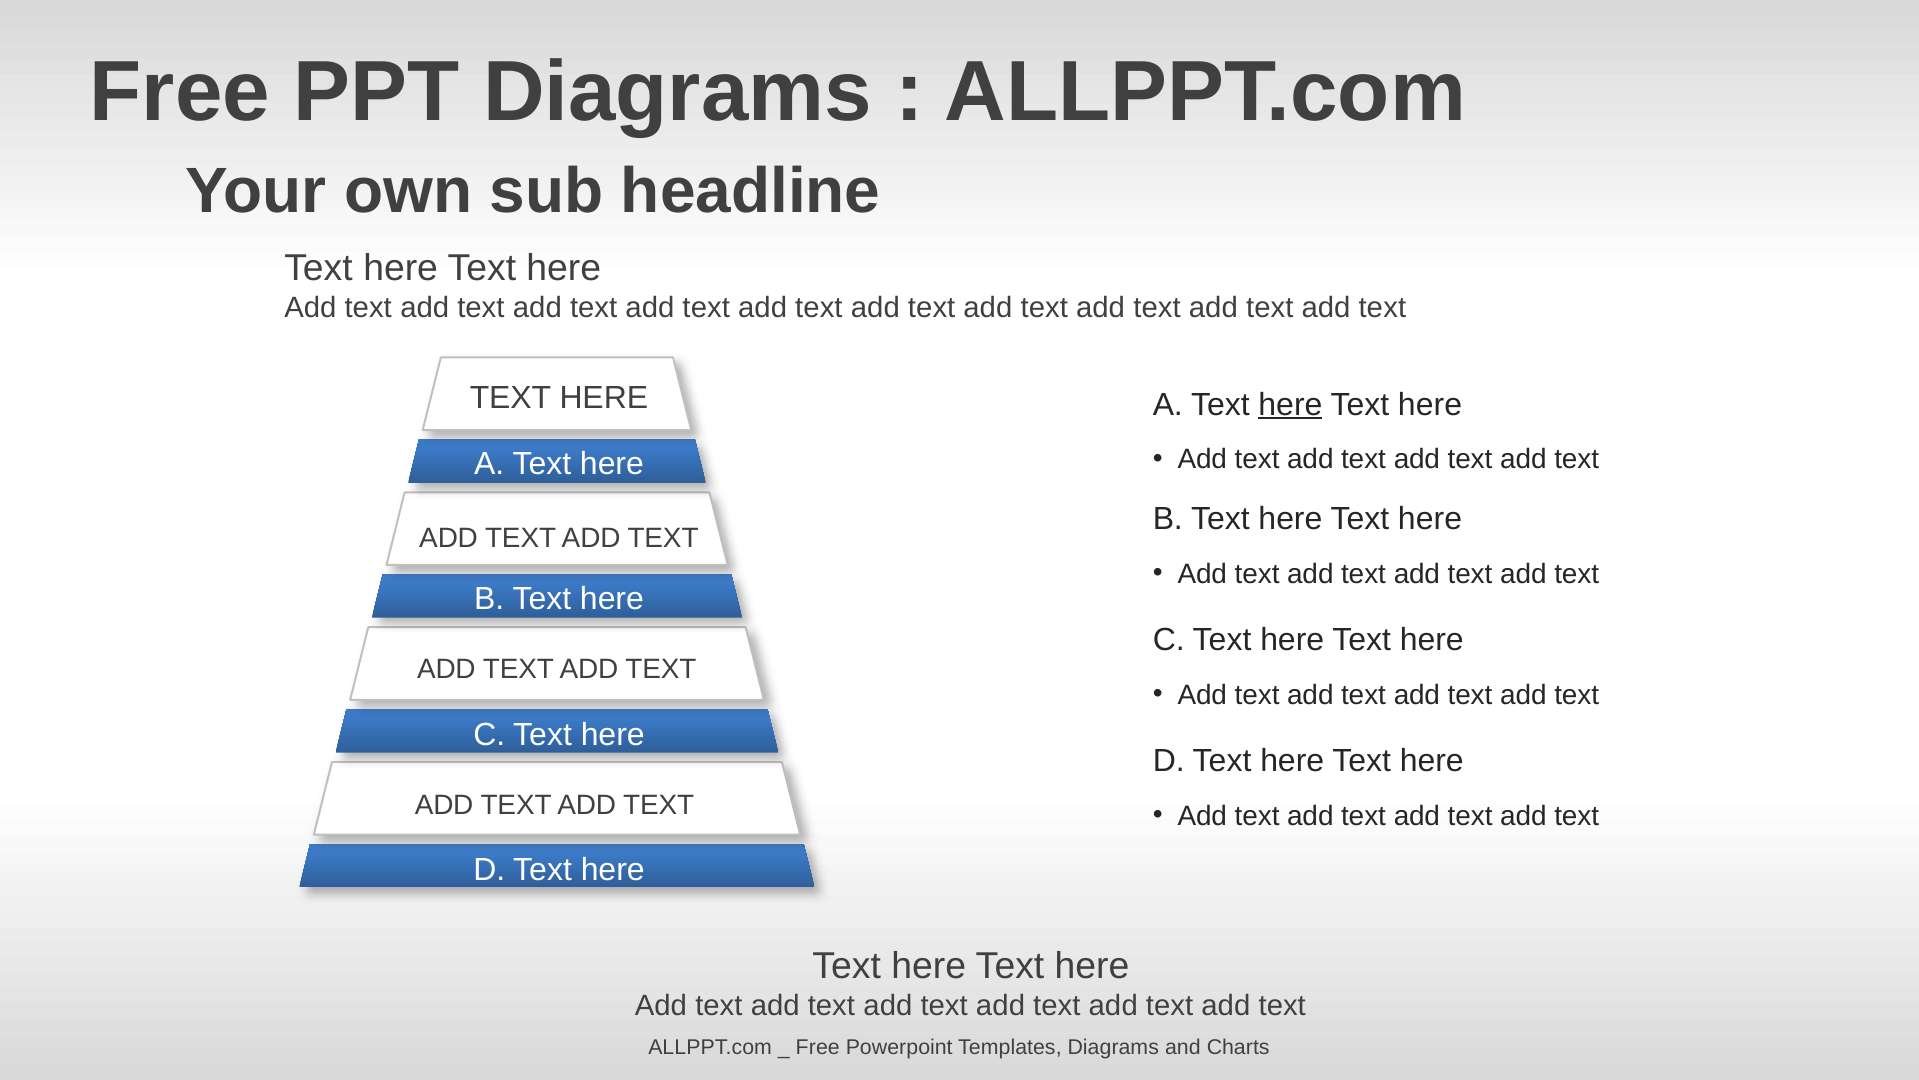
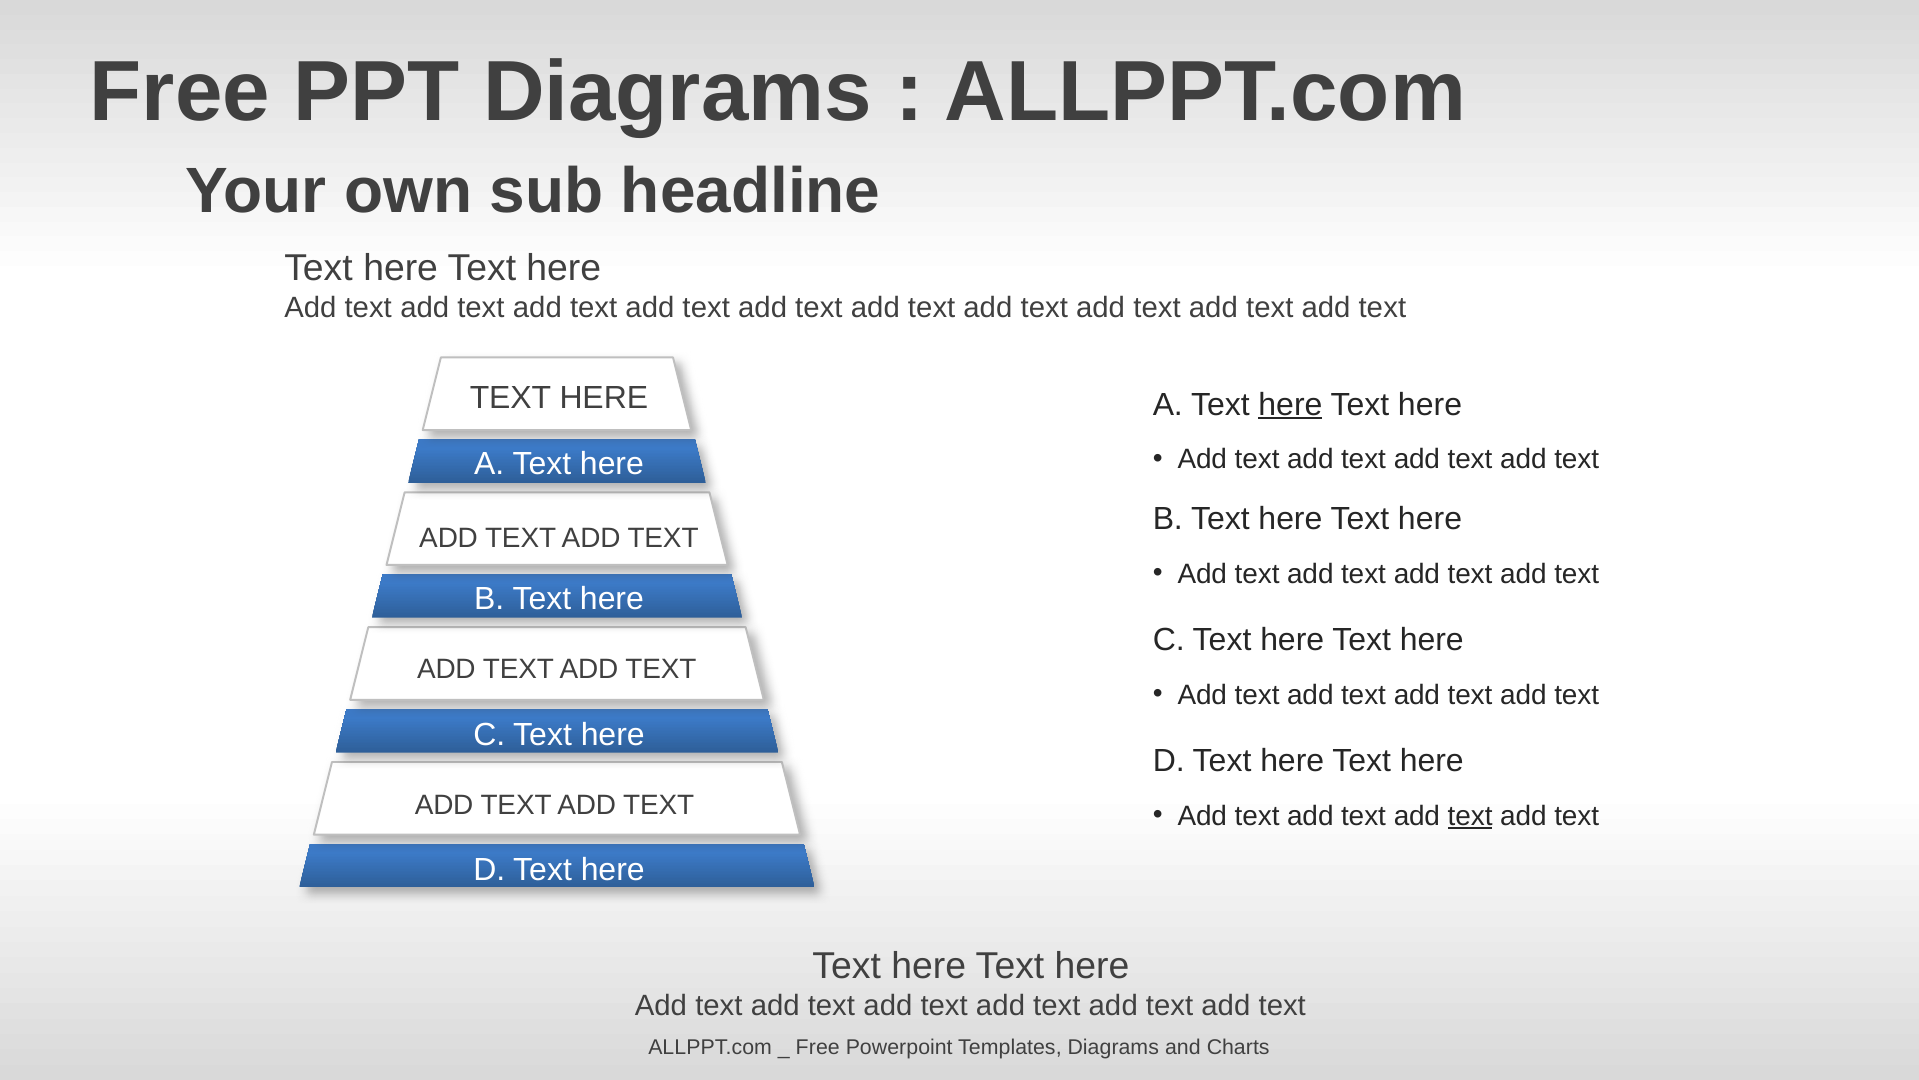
text at (1470, 816) underline: none -> present
